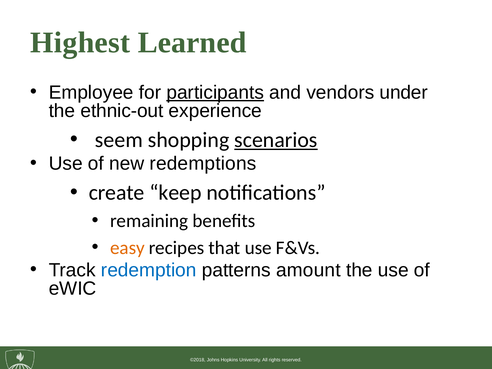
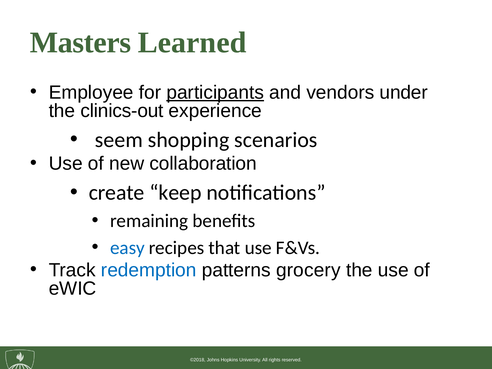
Highest: Highest -> Masters
ethnic-out: ethnic-out -> clinics-out
scenarios underline: present -> none
redemptions: redemptions -> collaboration
easy colour: orange -> blue
amount: amount -> grocery
